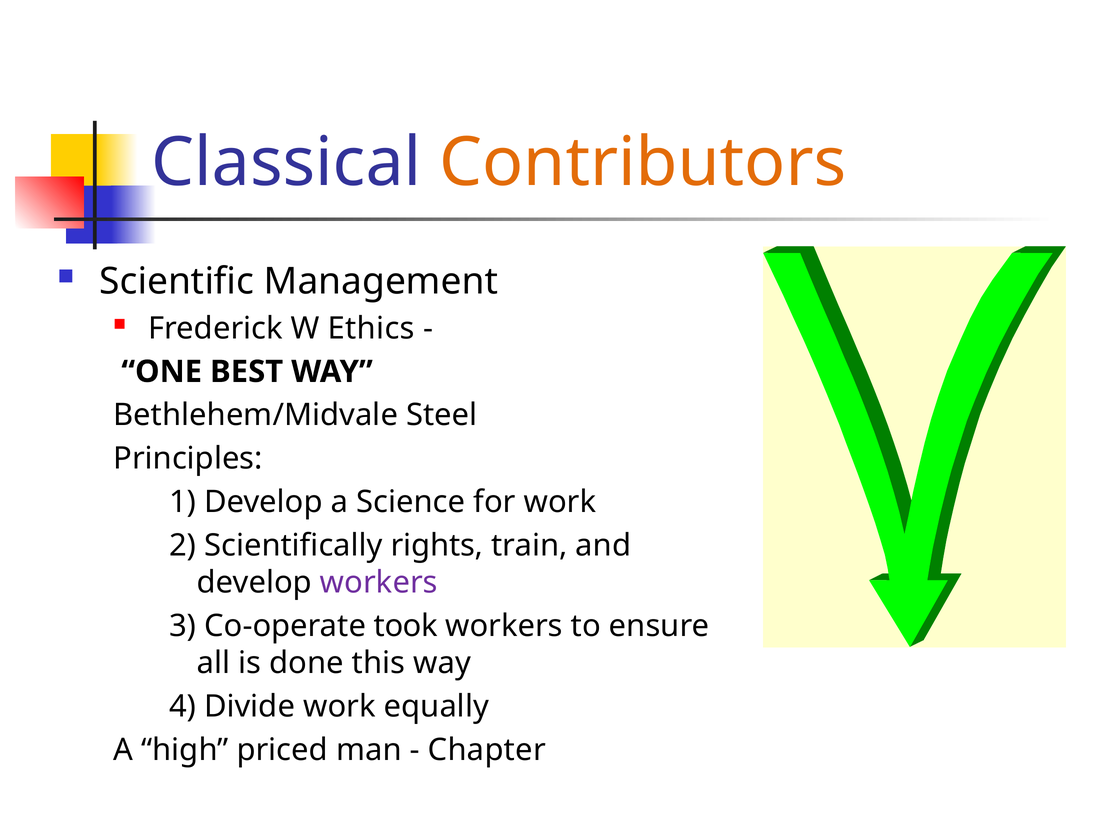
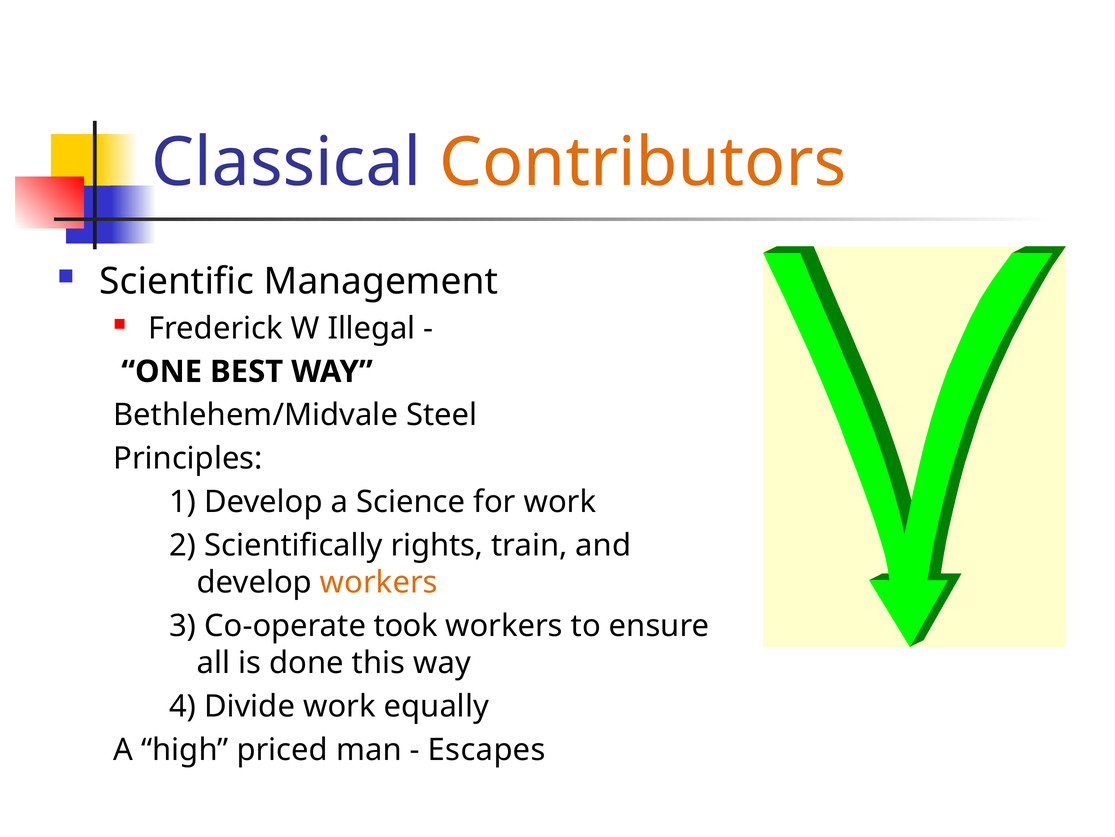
Ethics: Ethics -> Illegal
workers at (379, 582) colour: purple -> orange
Chapter: Chapter -> Escapes
